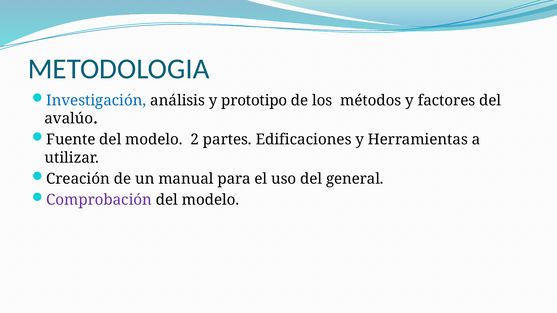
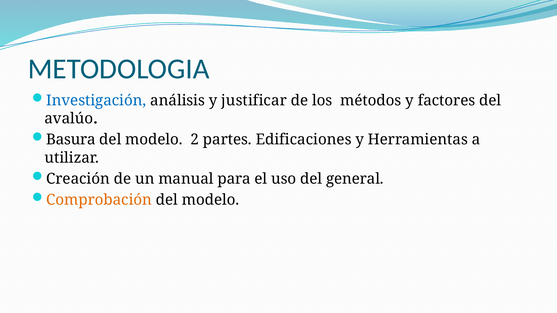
prototipo: prototipo -> justificar
Fuente: Fuente -> Basura
Comprobación colour: purple -> orange
